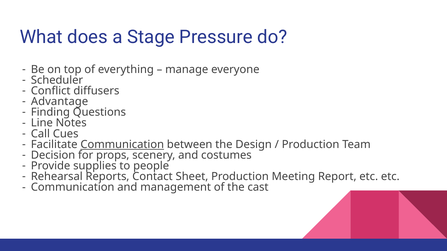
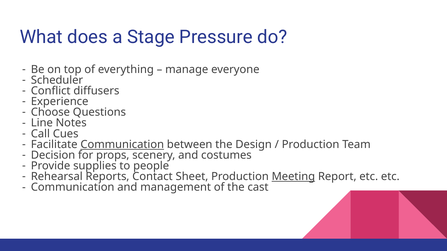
Advantage: Advantage -> Experience
Finding: Finding -> Choose
Meeting underline: none -> present
